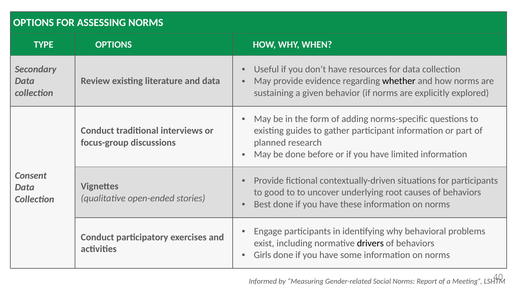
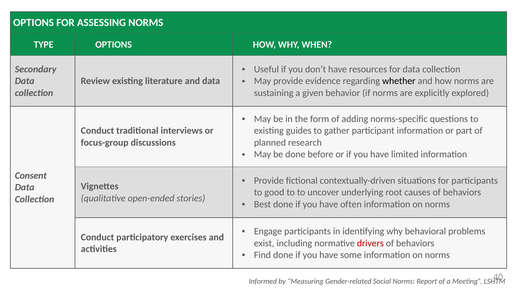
these: these -> often
drivers colour: black -> red
Girls: Girls -> Find
